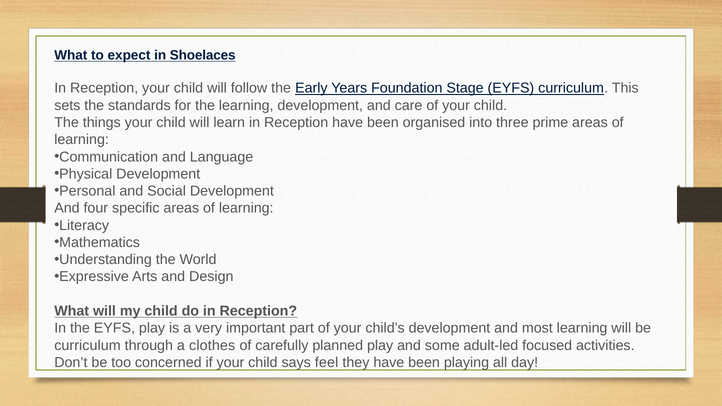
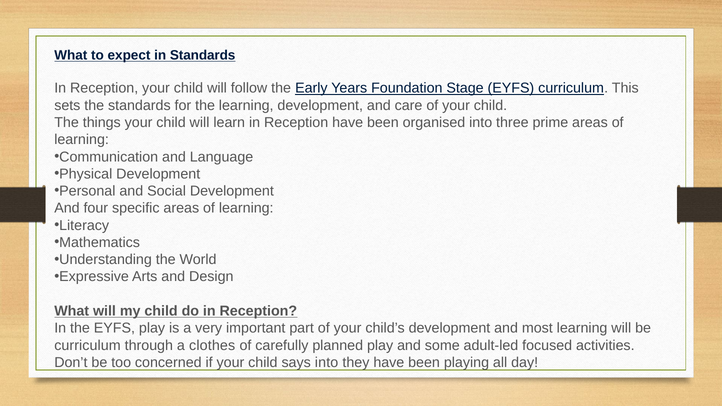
in Shoelaces: Shoelaces -> Standards
says feel: feel -> into
